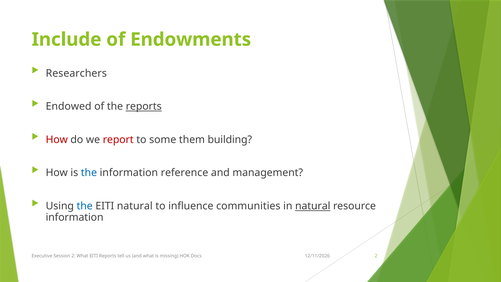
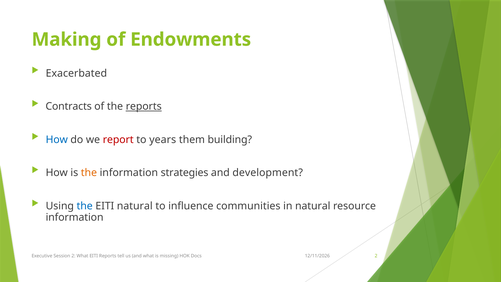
Include: Include -> Making
Researchers: Researchers -> Exacerbated
Endowed: Endowed -> Contracts
How at (57, 140) colour: red -> blue
some: some -> years
the at (89, 173) colour: blue -> orange
reference: reference -> strategies
management: management -> development
natural at (313, 206) underline: present -> none
